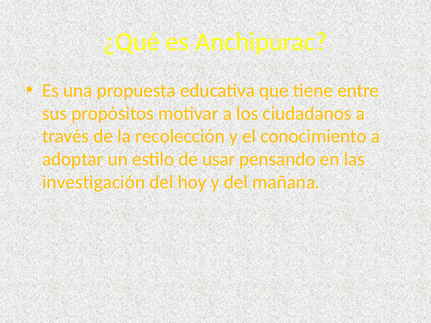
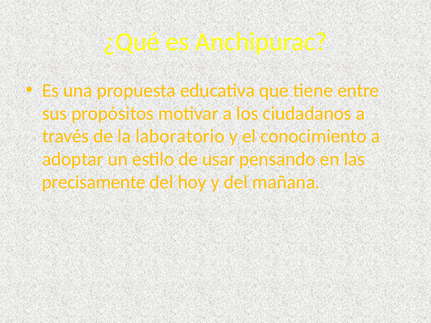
recolección: recolección -> laboratorio
investigación: investigación -> precisamente
